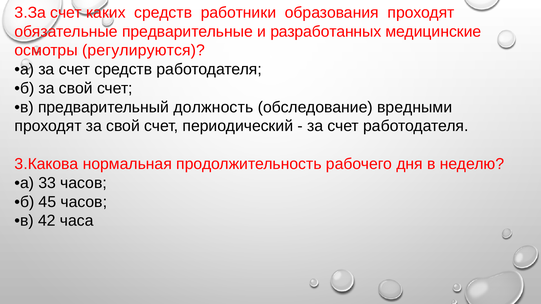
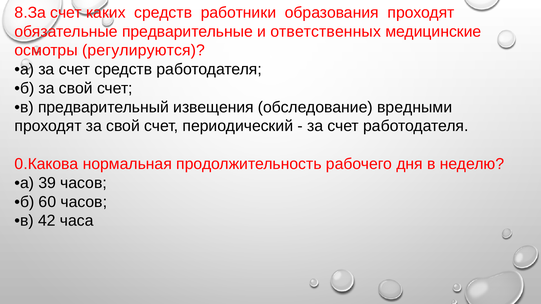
3.За: 3.За -> 8.За
разработанных: разработанных -> ответственных
должность: должность -> извещения
3.Какова: 3.Какова -> 0.Какова
33: 33 -> 39
45: 45 -> 60
